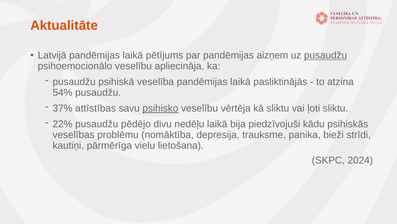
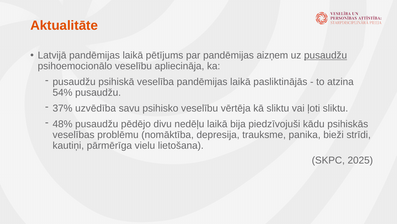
attīstības: attīstības -> uzvēdība
psihisko underline: present -> none
22%: 22% -> 48%
2024: 2024 -> 2025
